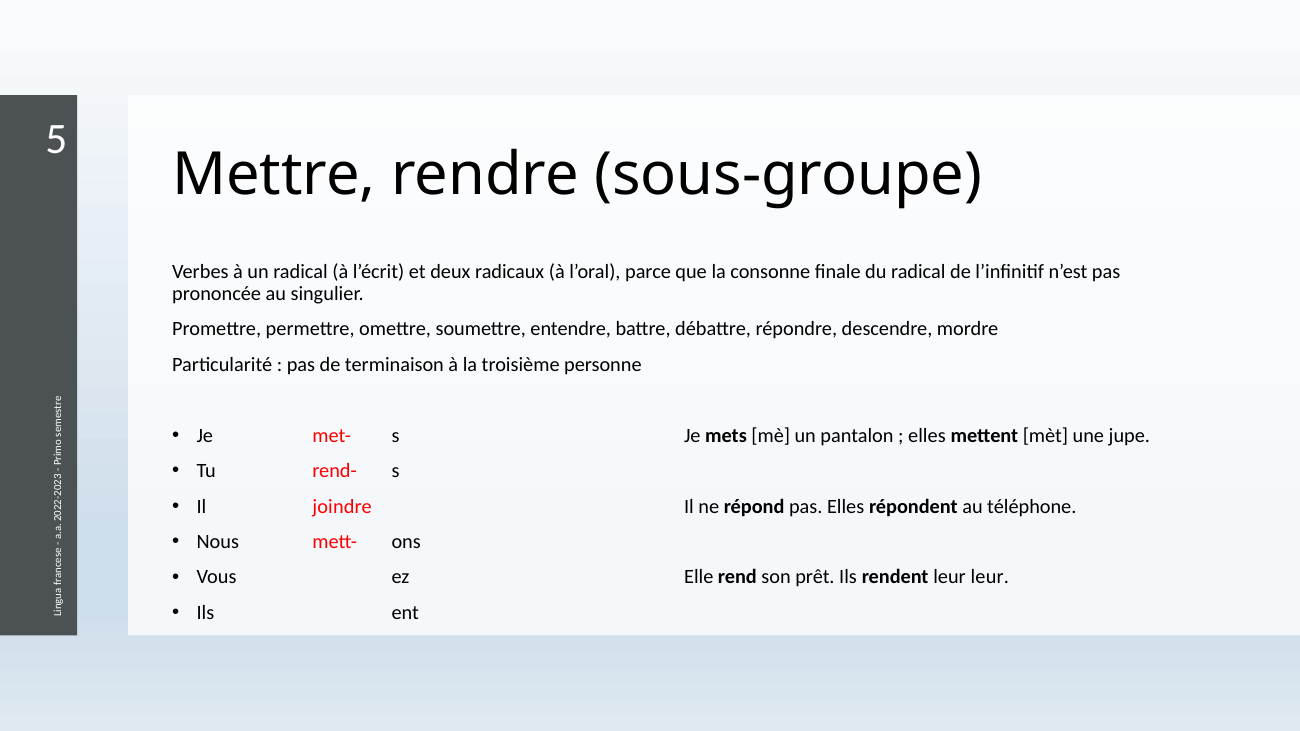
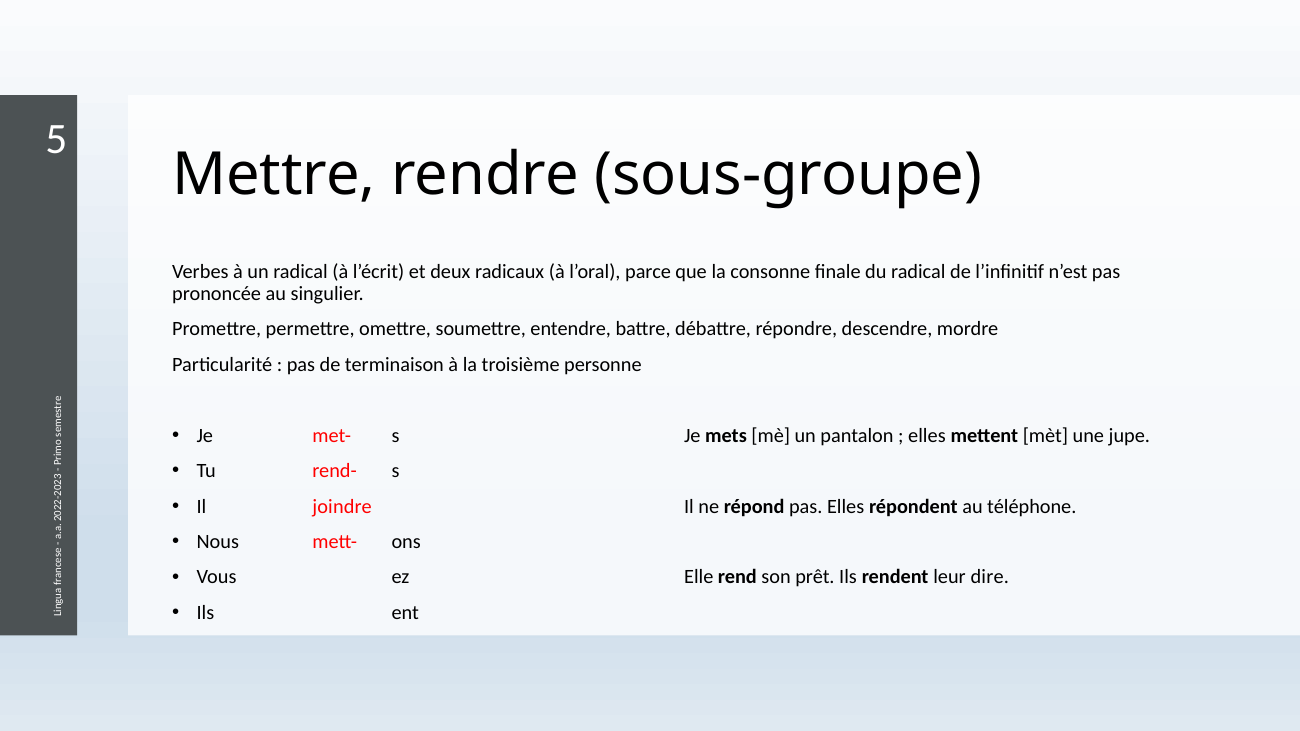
leur leur: leur -> dire
